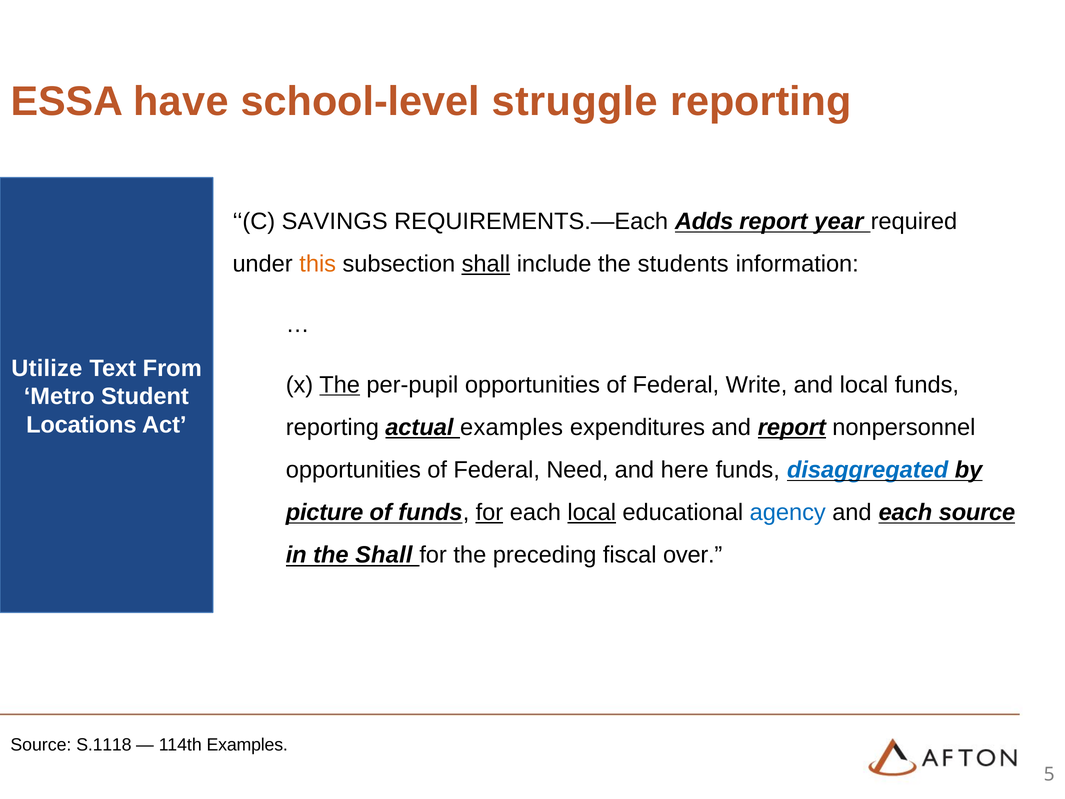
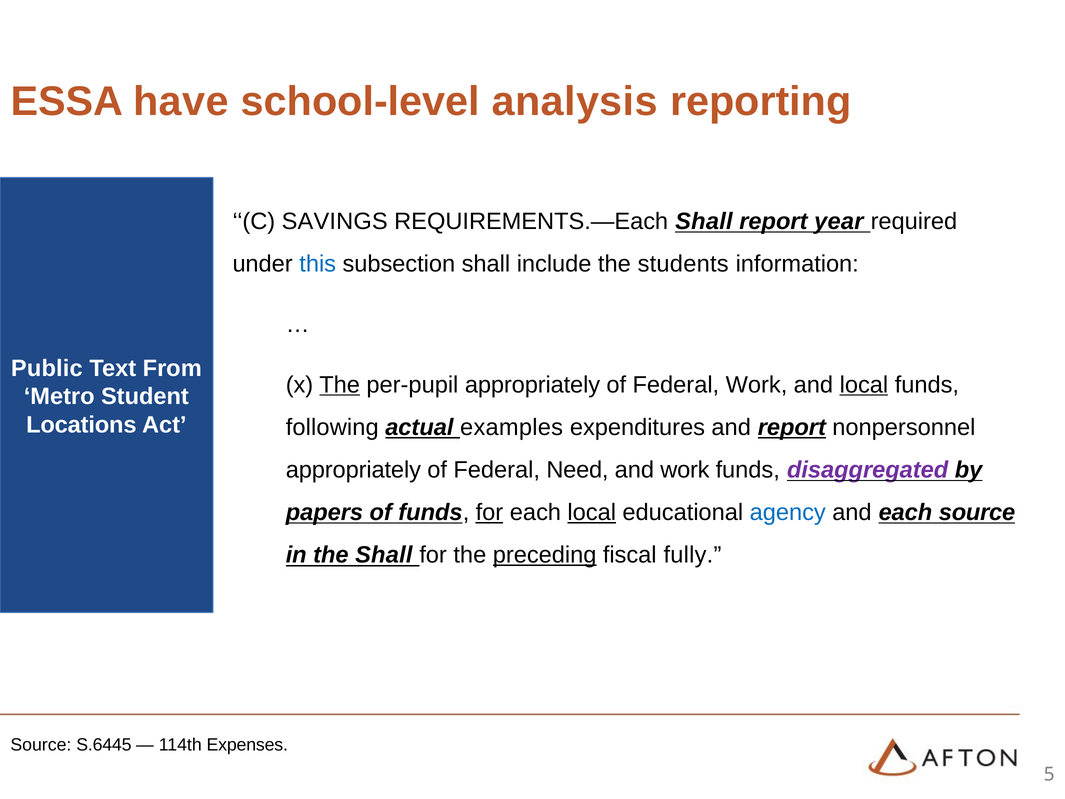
struggle: struggle -> analysis
REQUIREMENTS.—Each Adds: Adds -> Shall
this colour: orange -> blue
shall at (486, 264) underline: present -> none
Utilize: Utilize -> Public
per-pupil opportunities: opportunities -> appropriately
Federal Write: Write -> Work
local at (864, 385) underline: none -> present
reporting at (332, 427): reporting -> following
opportunities at (353, 470): opportunities -> appropriately
and here: here -> work
disaggregated colour: blue -> purple
picture: picture -> papers
preceding underline: none -> present
over: over -> fully
S.1118: S.1118 -> S.6445
114th Examples: Examples -> Expenses
